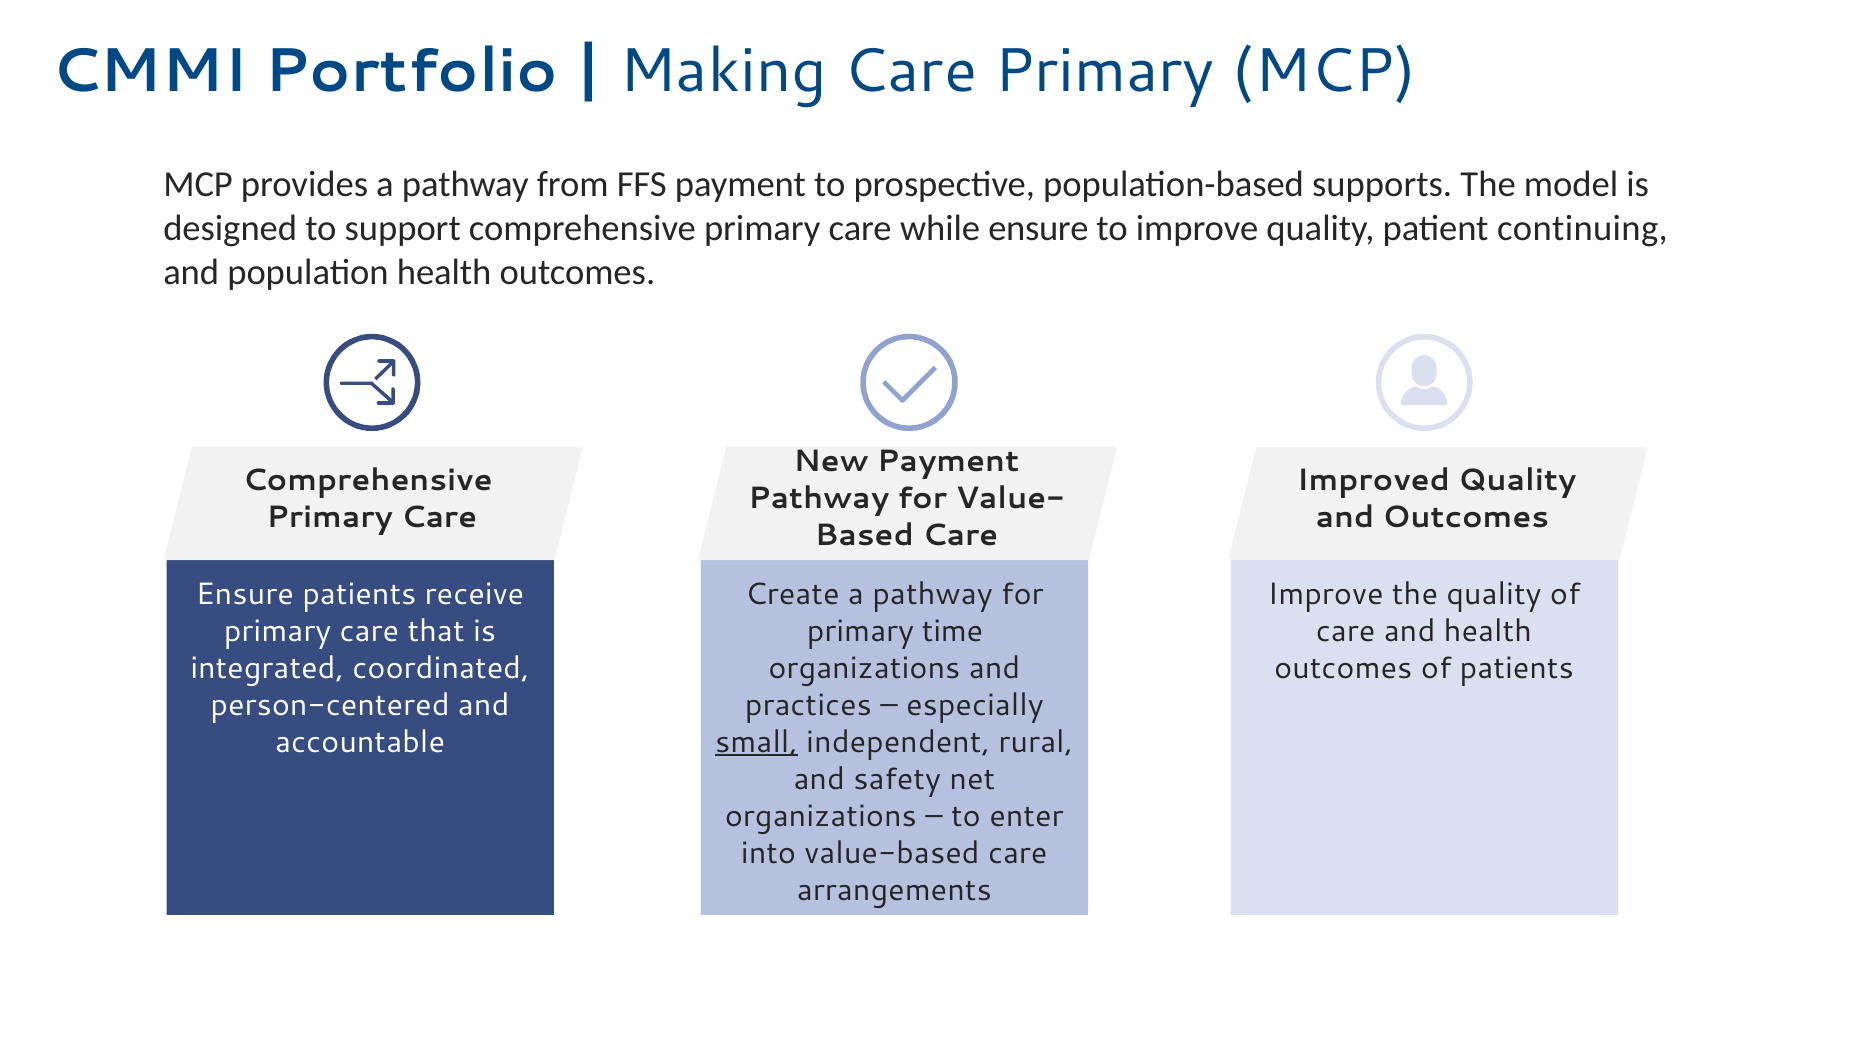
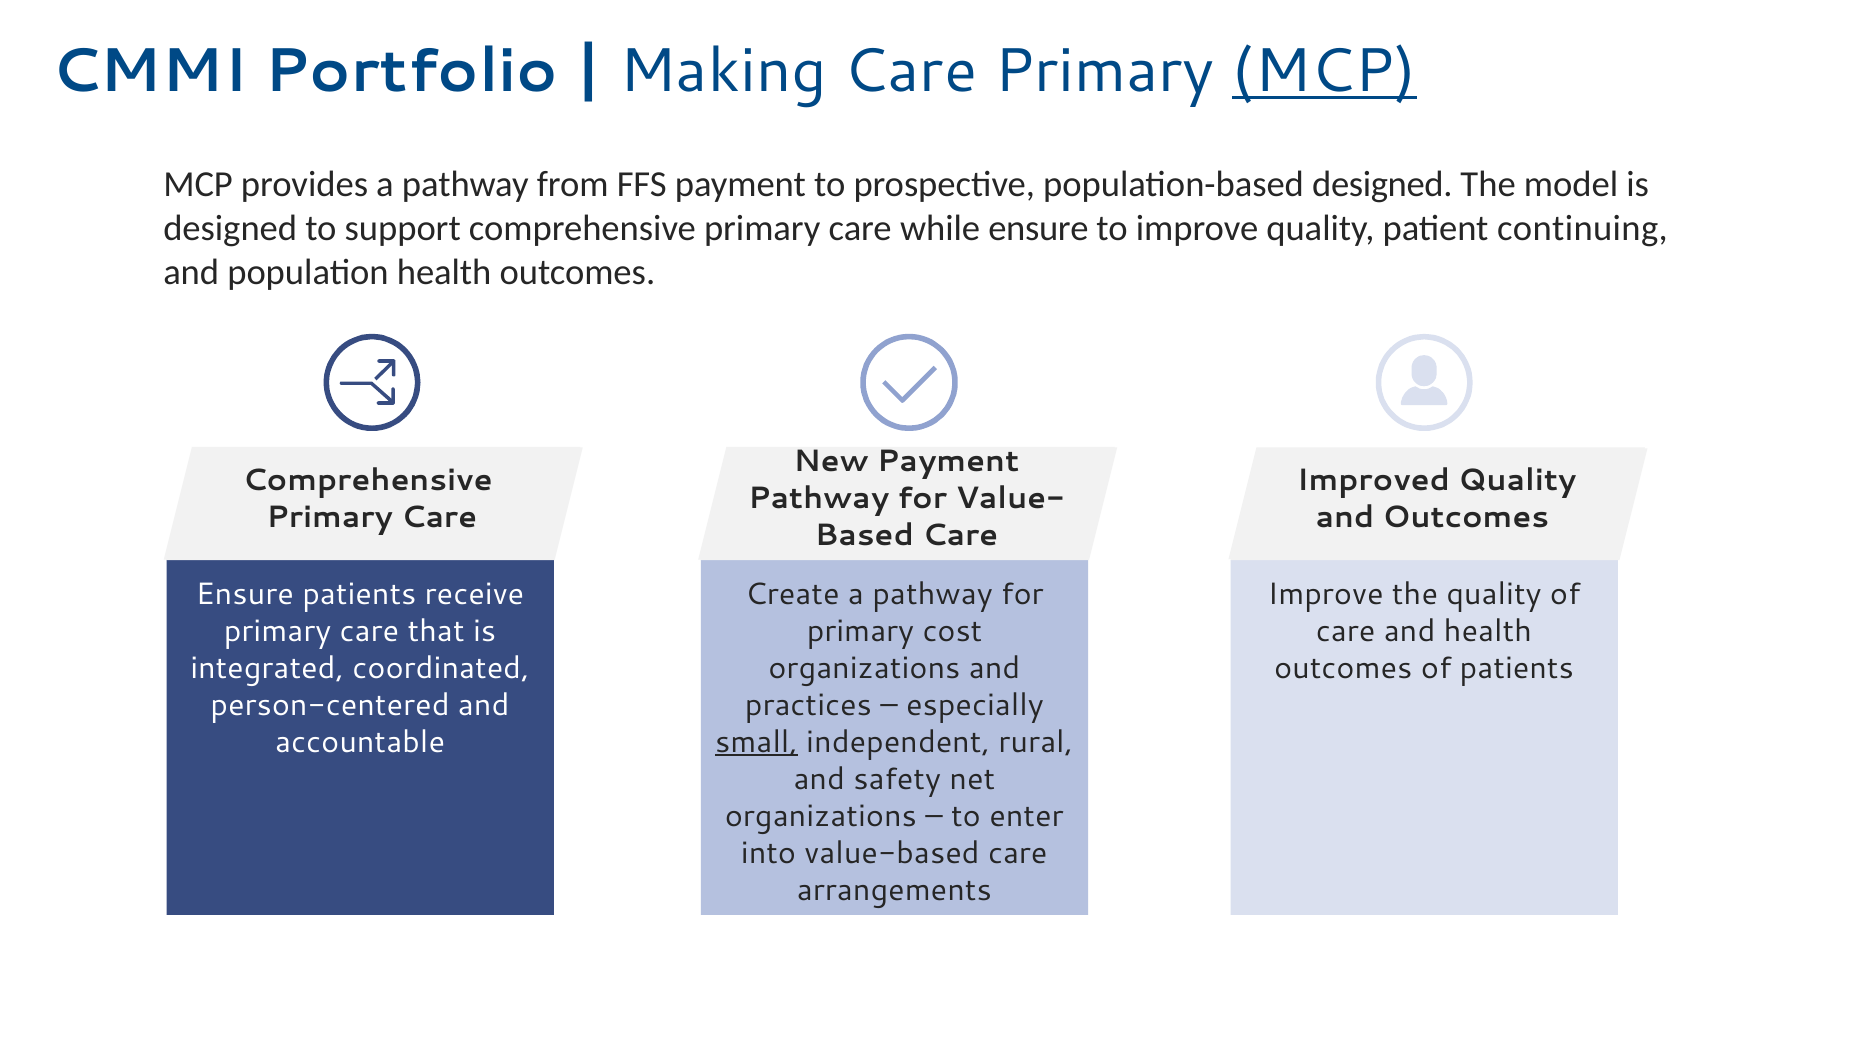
MCP at (1324, 71) underline: none -> present
population-based supports: supports -> designed
time: time -> cost
